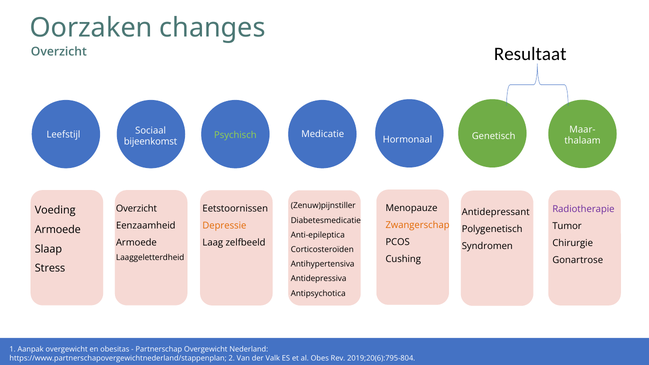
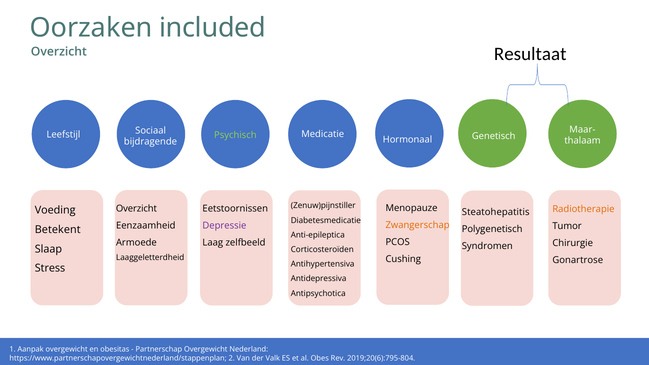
changes: changes -> included
bijeenkomst: bijeenkomst -> bijdragende
Radiotherapie colour: purple -> orange
Antidepressant: Antidepressant -> Steatohepatitis
Depressie colour: orange -> purple
Armoede at (58, 230): Armoede -> Betekent
